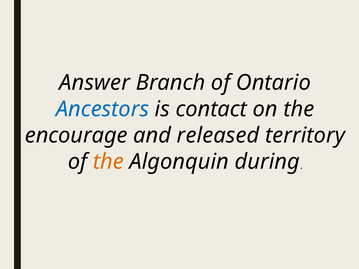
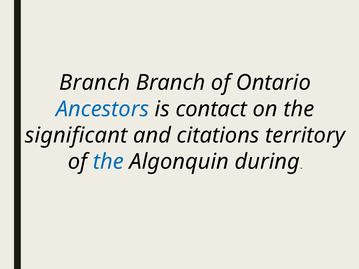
Answer at (95, 83): Answer -> Branch
encourage: encourage -> significant
released: released -> citations
the at (108, 162) colour: orange -> blue
